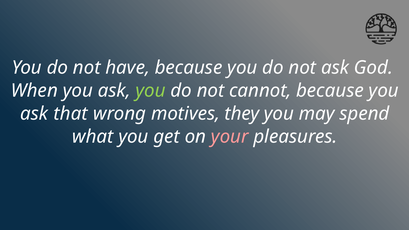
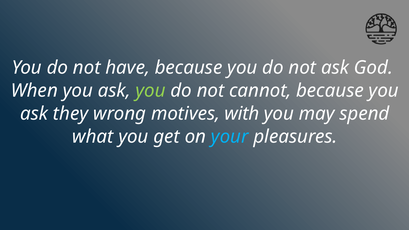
that: that -> they
they: they -> with
your colour: pink -> light blue
